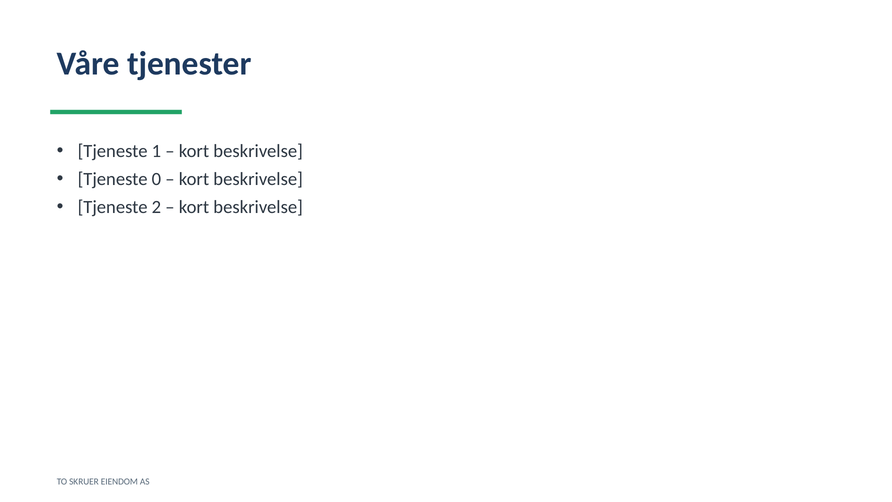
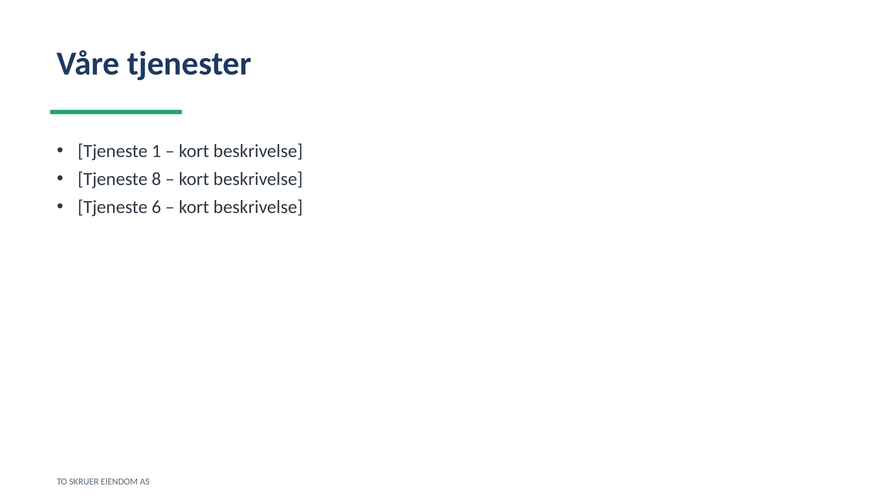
0: 0 -> 8
2: 2 -> 6
